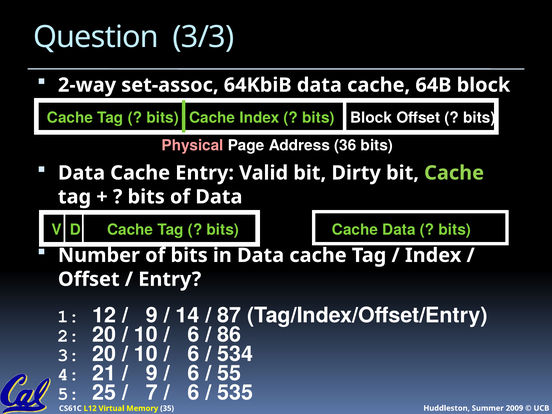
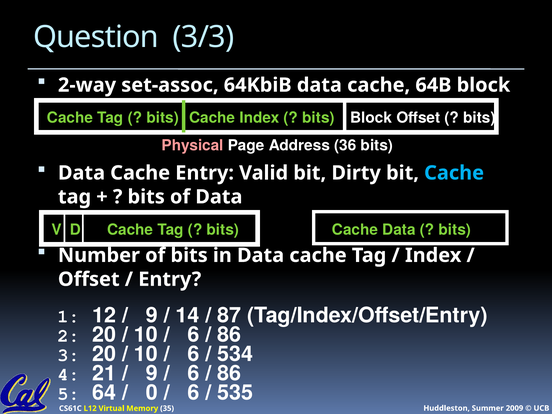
Cache at (454, 173) colour: light green -> light blue
55 at (229, 373): 55 -> 86
25: 25 -> 64
7: 7 -> 0
